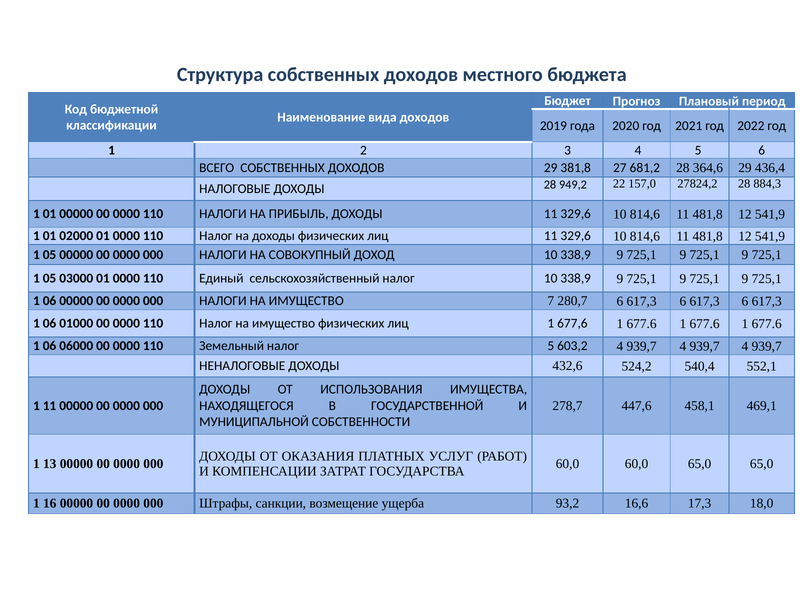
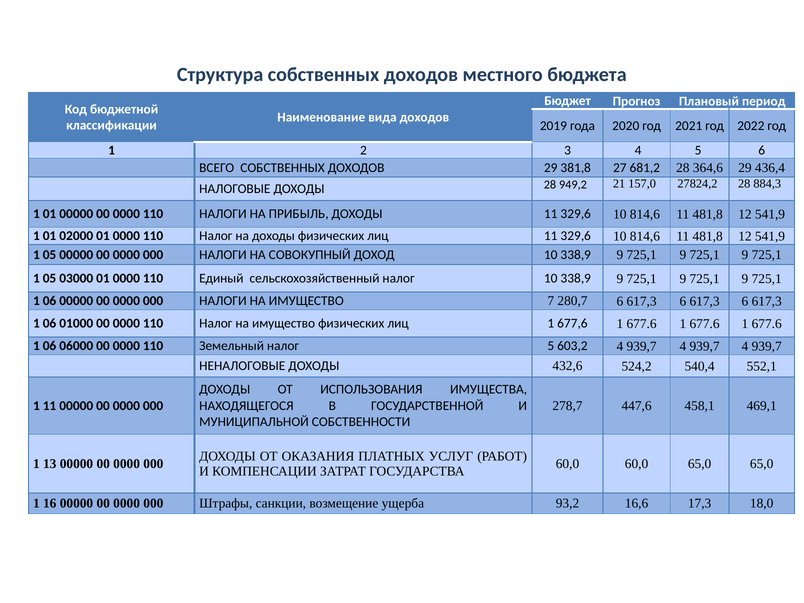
22: 22 -> 21
